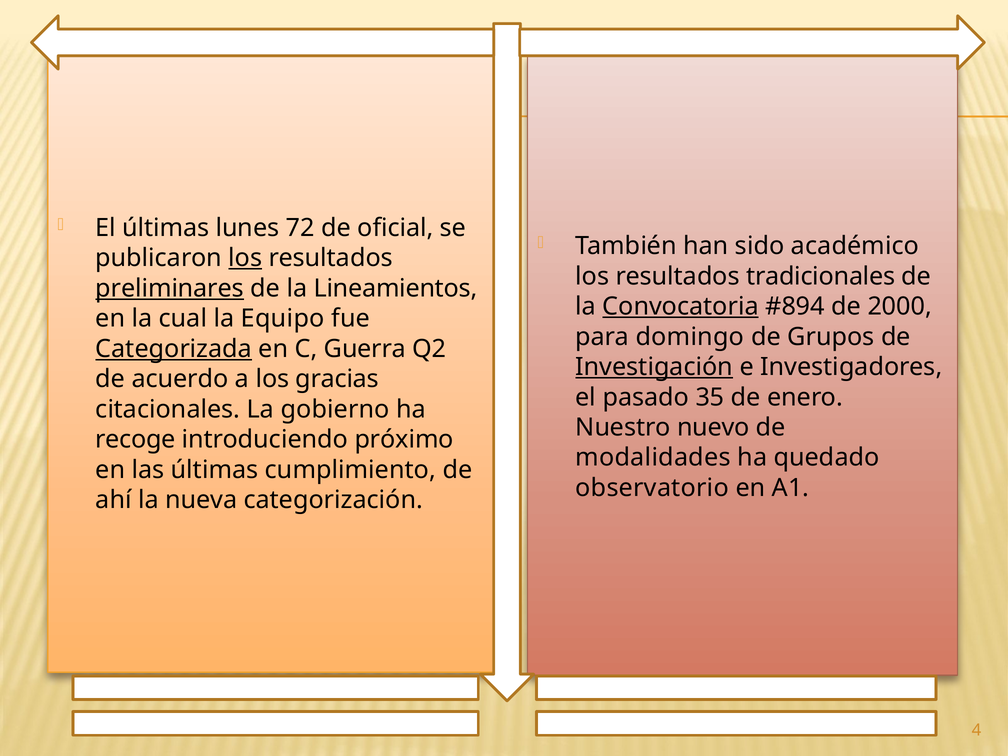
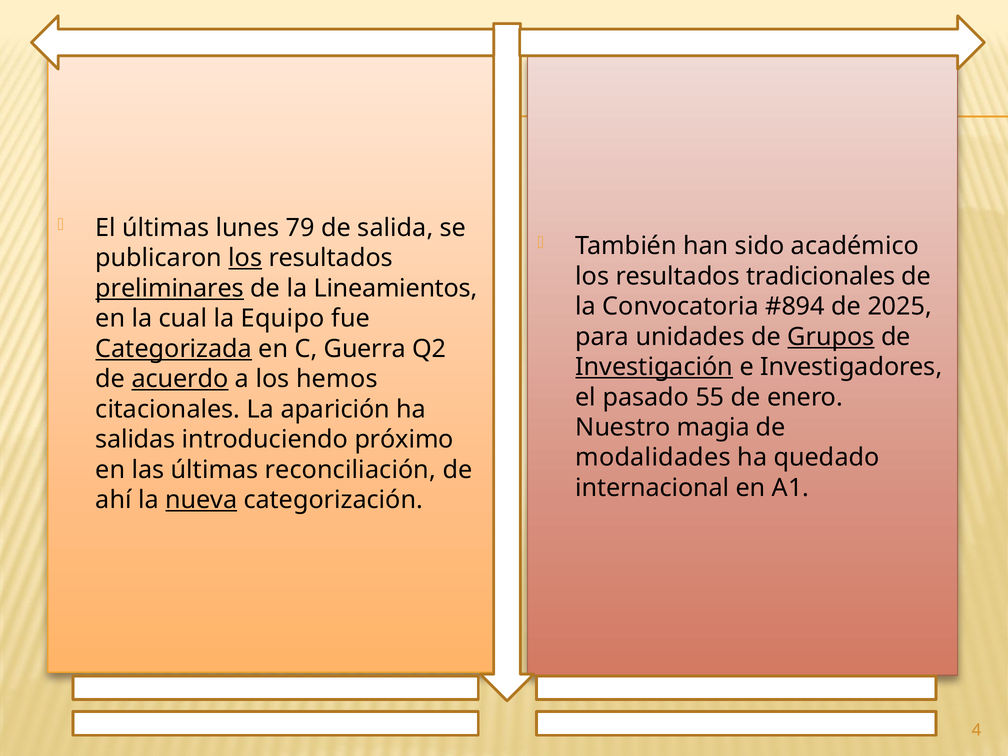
72: 72 -> 79
oficial: oficial -> salida
Convocatoria underline: present -> none
2000: 2000 -> 2025
domingo: domingo -> unidades
Grupos underline: none -> present
acuerdo underline: none -> present
gracias: gracias -> hemos
35: 35 -> 55
gobierno: gobierno -> aparición
nuevo: nuevo -> magia
recoge: recoge -> salidas
cumplimiento: cumplimiento -> reconciliación
observatorio: observatorio -> internacional
nueva underline: none -> present
